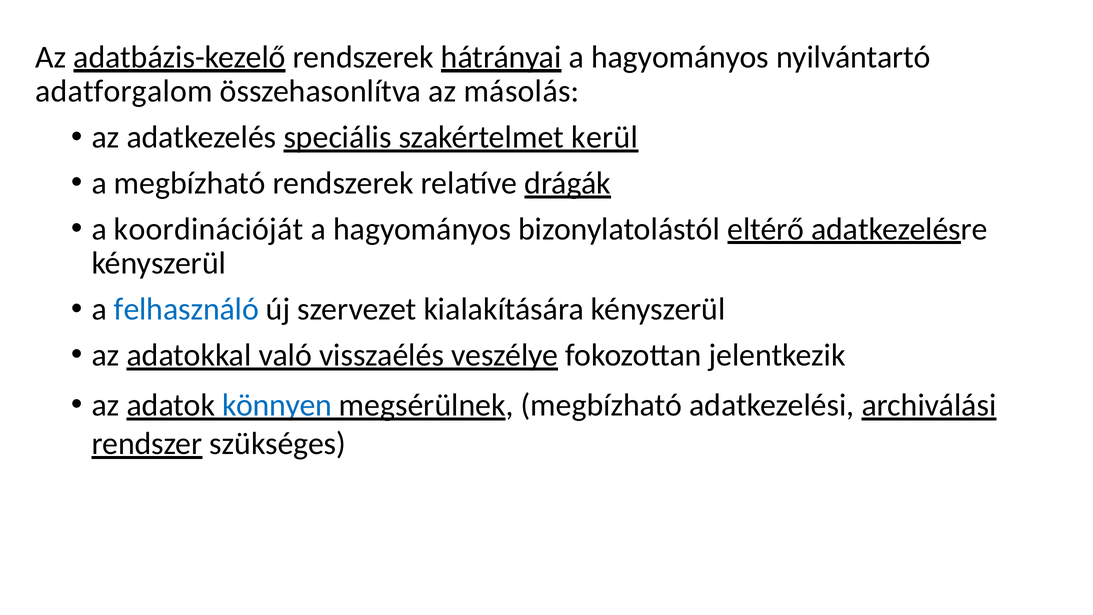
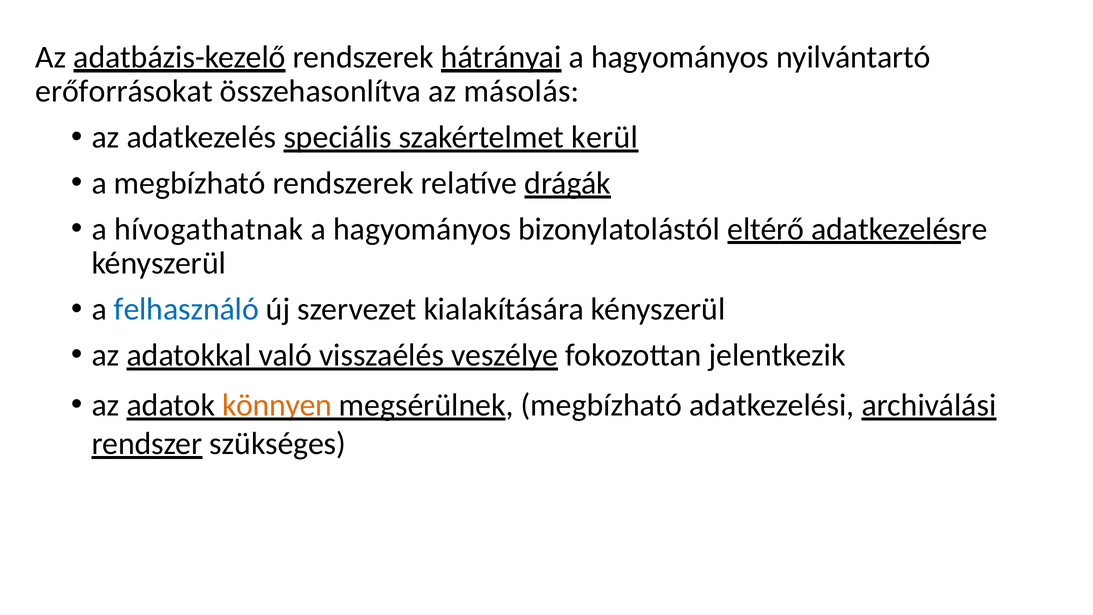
adatforgalom: adatforgalom -> erőforrásokat
koordinációját: koordinációját -> hívogathatnak
könnyen colour: blue -> orange
